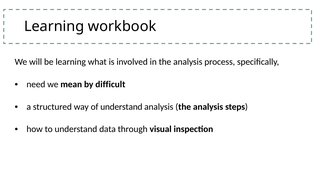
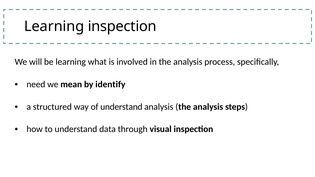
Learning workbook: workbook -> inspection
difficult: difficult -> identify
